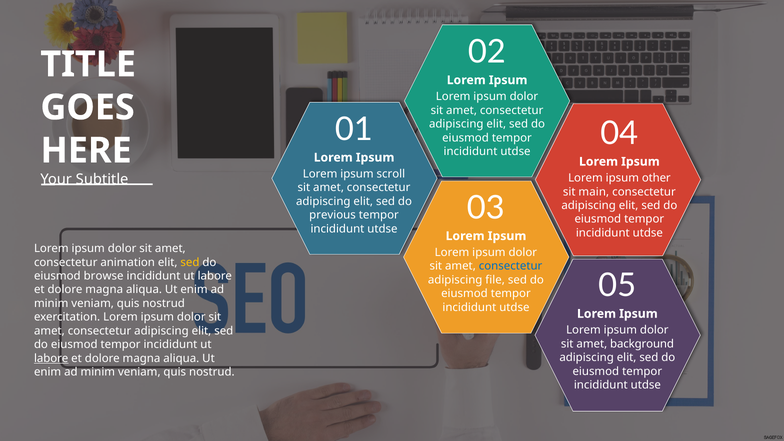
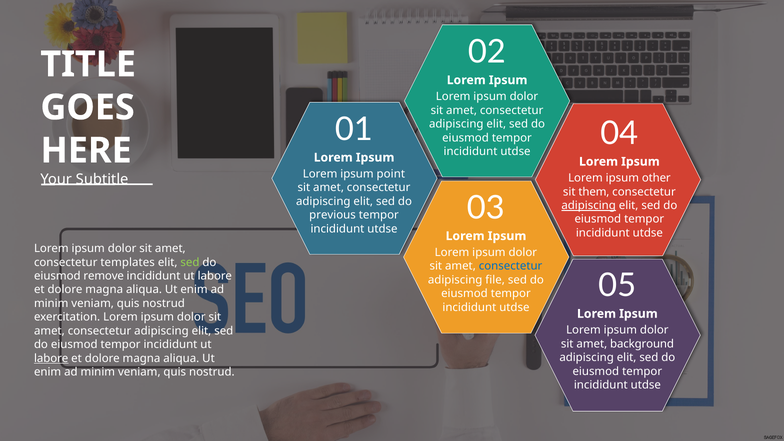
scroll: scroll -> point
main: main -> them
adipiscing at (589, 205) underline: none -> present
animation: animation -> templates
sed at (190, 262) colour: yellow -> light green
browse: browse -> remove
